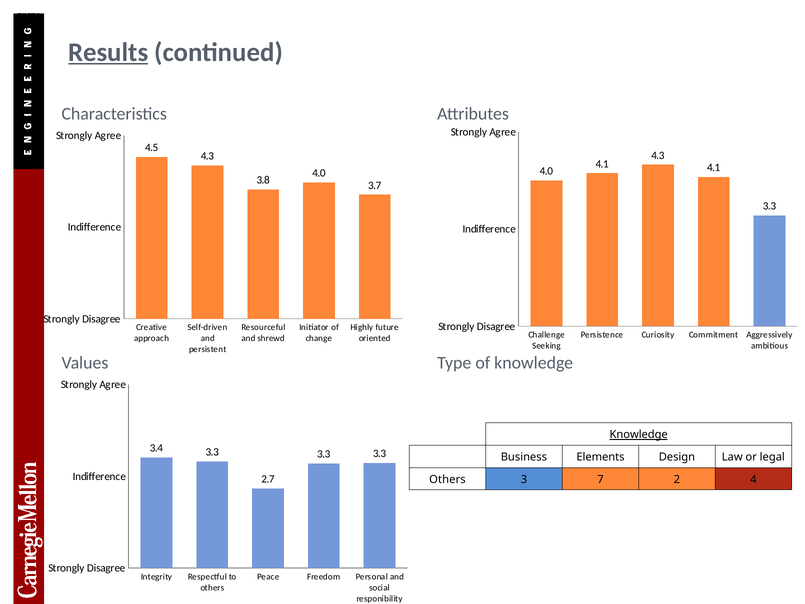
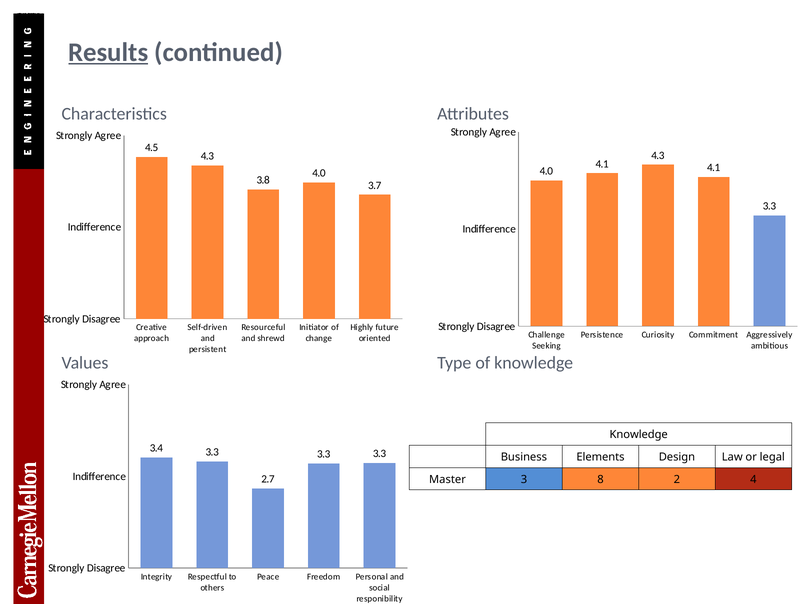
Knowledge at (639, 434) underline: present -> none
Others at (447, 479): Others -> Master
7: 7 -> 8
